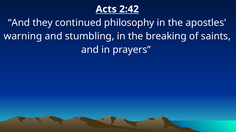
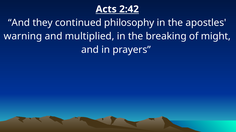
stumbling: stumbling -> multiplied
saints: saints -> might
